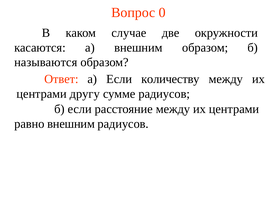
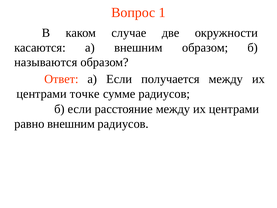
0: 0 -> 1
количеству: количеству -> получается
другу: другу -> точке
